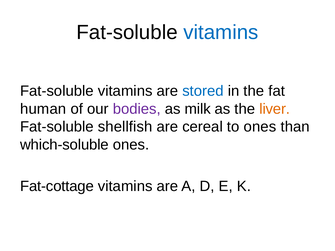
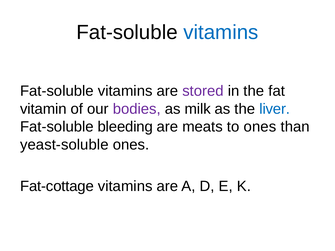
stored colour: blue -> purple
human: human -> vitamin
liver colour: orange -> blue
shellfish: shellfish -> bleeding
cereal: cereal -> meats
which-soluble: which-soluble -> yeast-soluble
